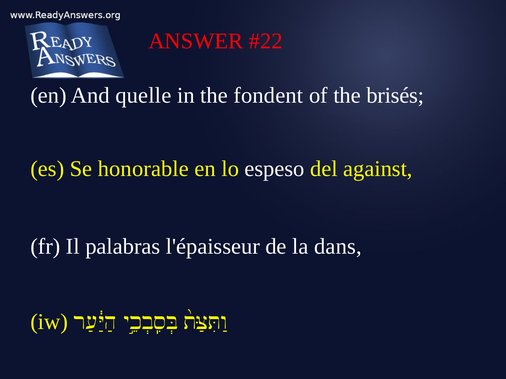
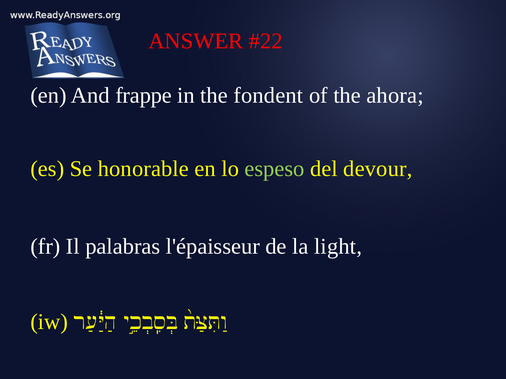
quelle: quelle -> frappe
brisés: brisés -> ahora
espeso colour: white -> light green
against: against -> devour
dans: dans -> light
